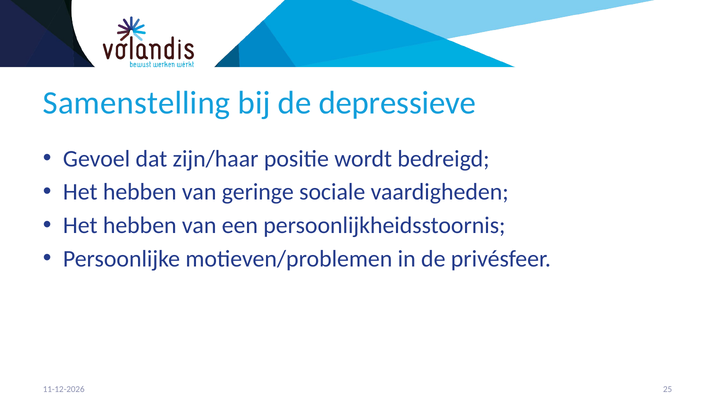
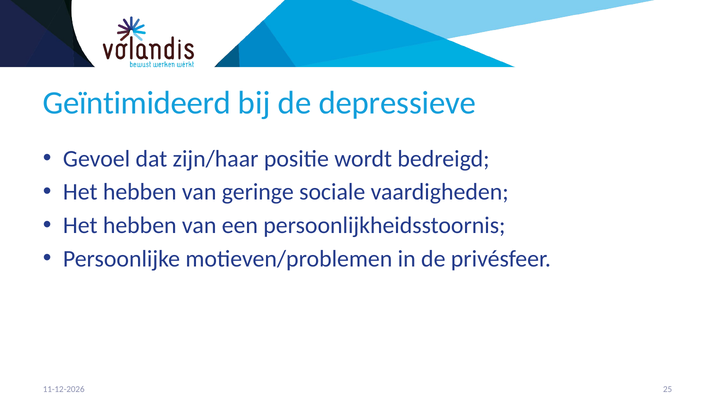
Samenstelling: Samenstelling -> Geïntimideerd
